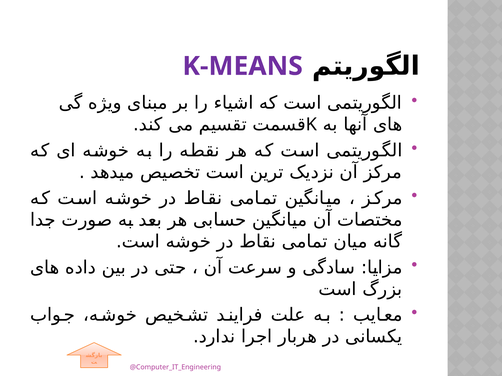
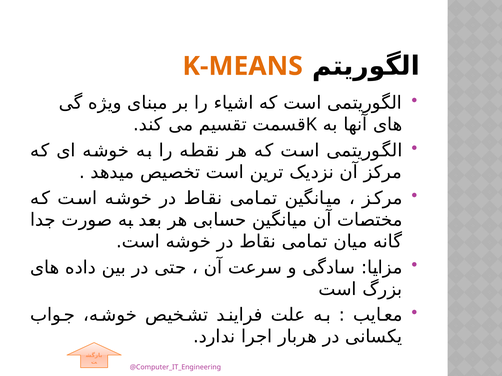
K-MEANS colour: purple -> orange
